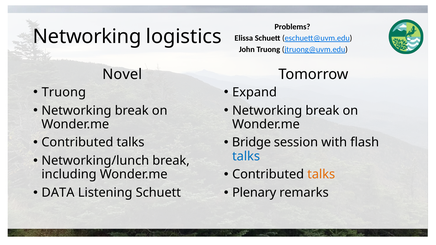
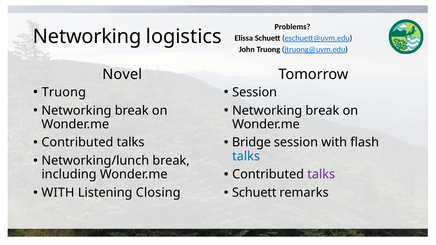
Expand at (255, 92): Expand -> Session
talks at (321, 175) colour: orange -> purple
DATA at (58, 193): DATA -> WITH
Listening Schuett: Schuett -> Closing
Plenary at (254, 193): Plenary -> Schuett
